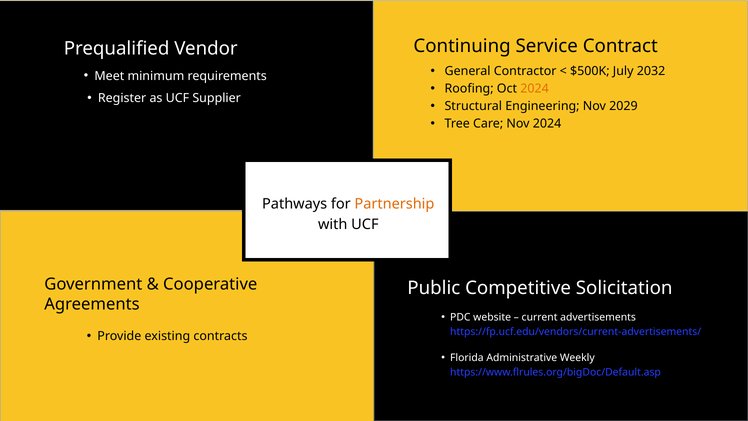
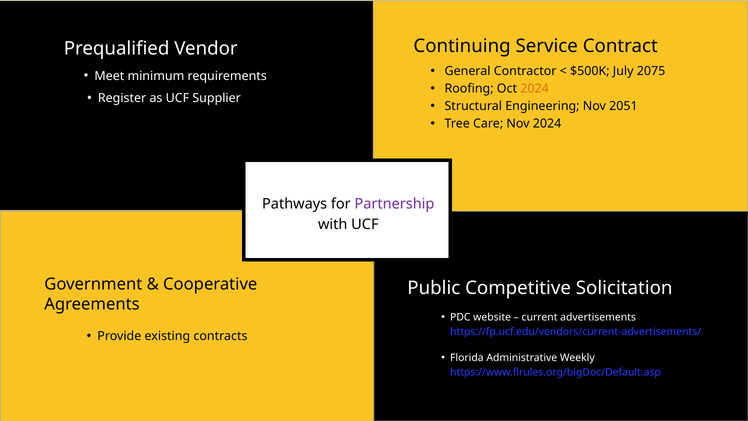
2032: 2032 -> 2075
2029: 2029 -> 2051
Partnership colour: orange -> purple
